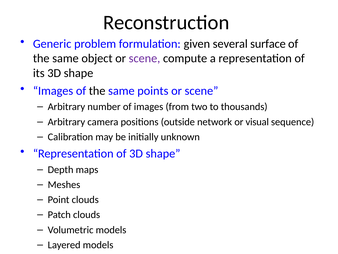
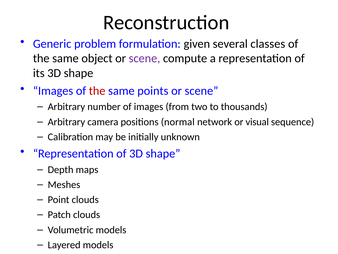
surface: surface -> classes
the at (97, 91) colour: black -> red
outside: outside -> normal
